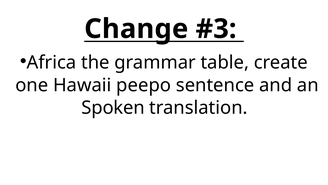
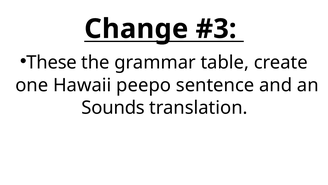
Africa: Africa -> These
Spoken: Spoken -> Sounds
